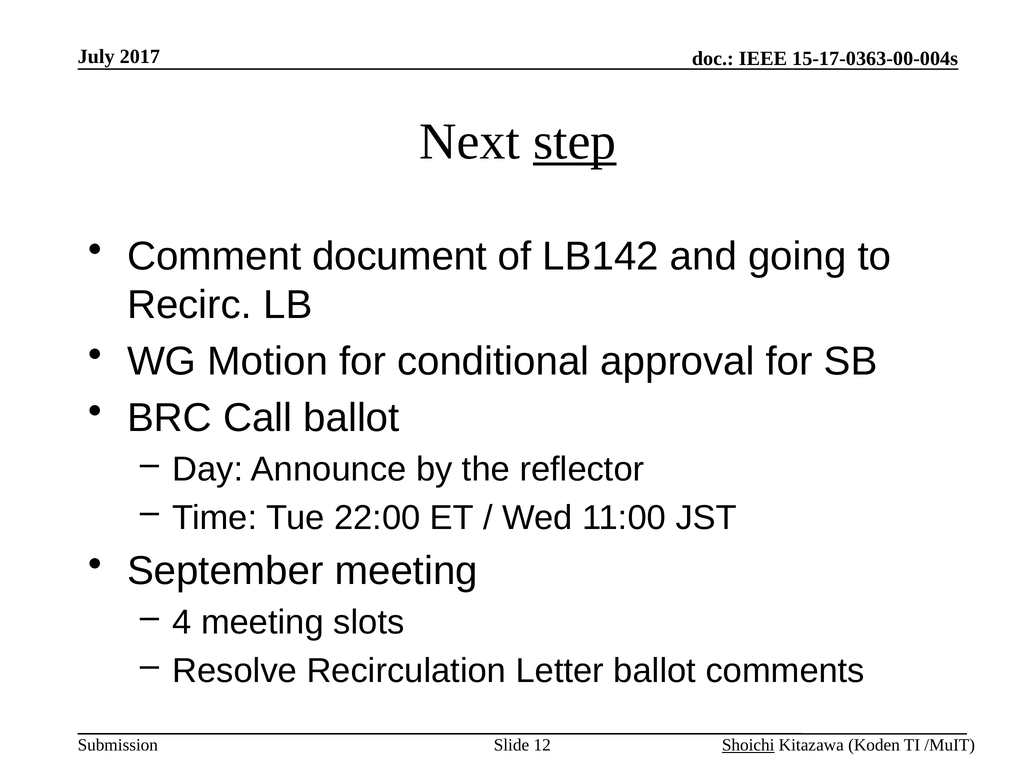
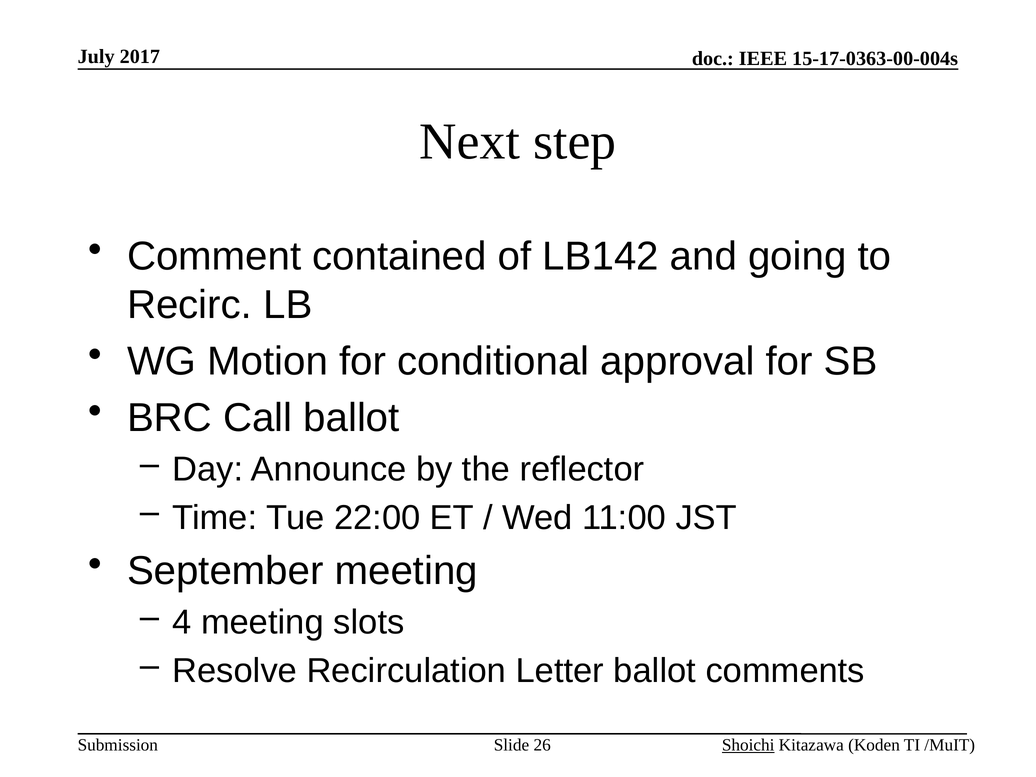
step underline: present -> none
document: document -> contained
12: 12 -> 26
